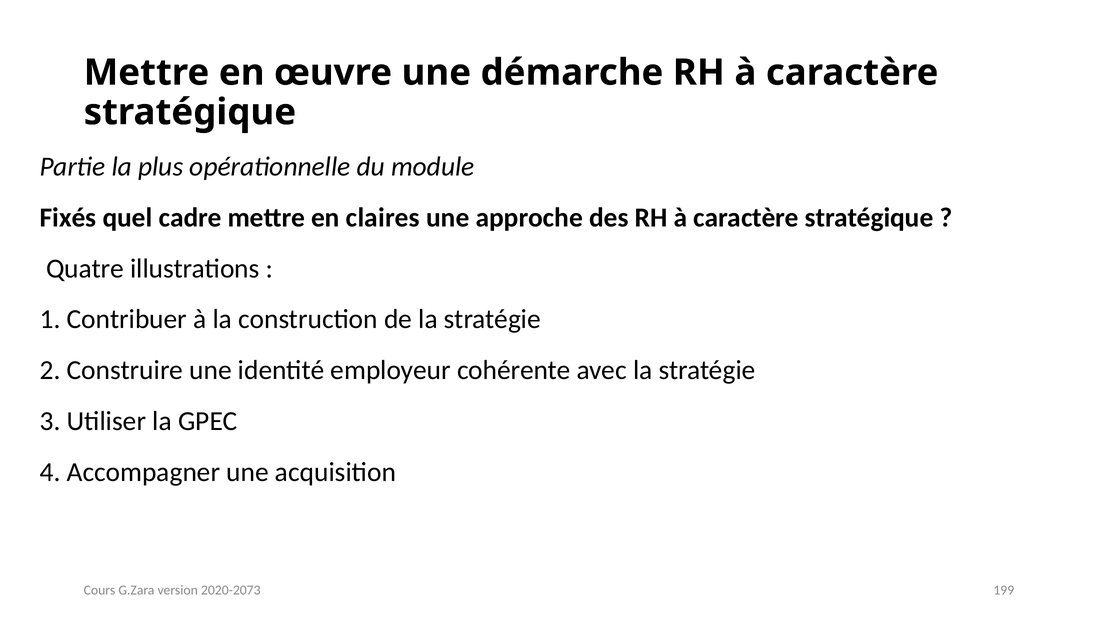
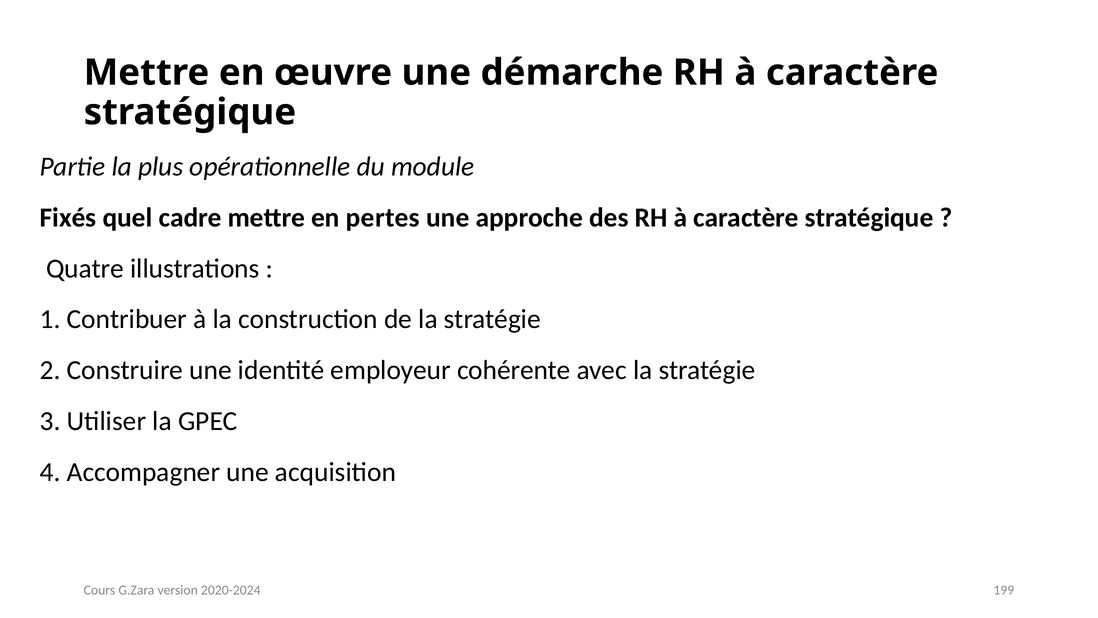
claires: claires -> pertes
2020-2073: 2020-2073 -> 2020-2024
